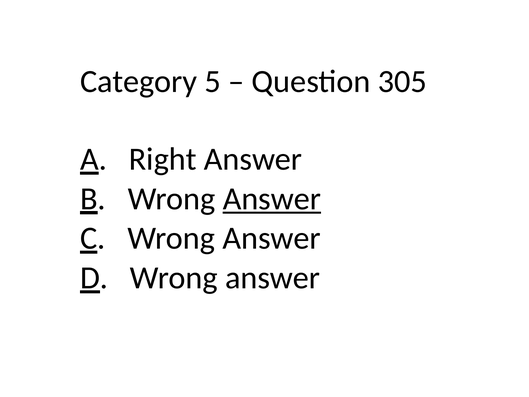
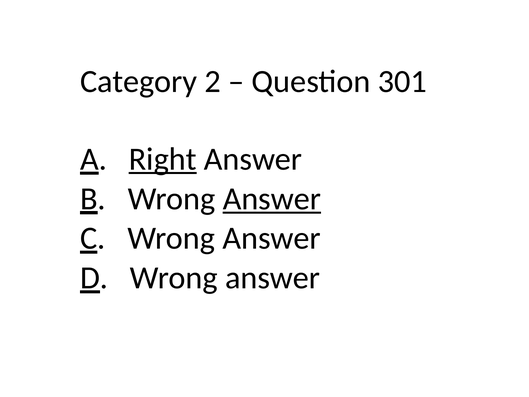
5: 5 -> 2
305: 305 -> 301
Right underline: none -> present
